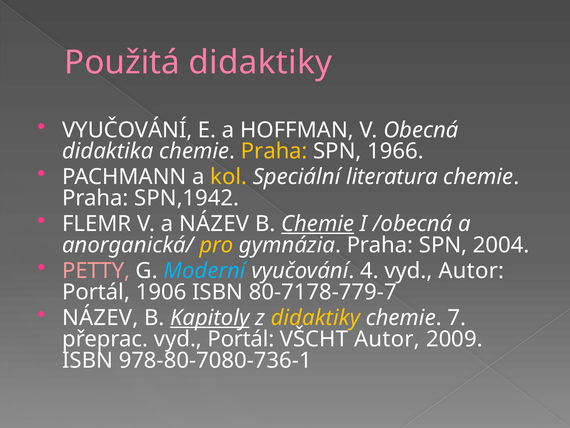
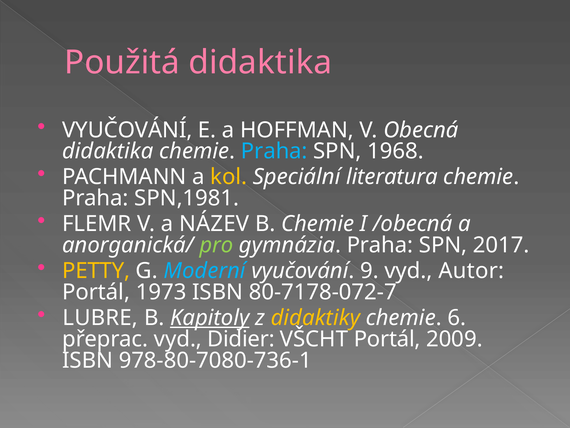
Použitá didaktiky: didaktiky -> didaktika
Praha at (274, 151) colour: yellow -> light blue
1966: 1966 -> 1968
SPN,1942: SPN,1942 -> SPN,1981
Chemie at (318, 224) underline: present -> none
pro colour: yellow -> light green
2004: 2004 -> 2017
PETTY colour: pink -> yellow
4: 4 -> 9
1906: 1906 -> 1973
80-7178-779-7: 80-7178-779-7 -> 80-7178-072-7
NÁZEV at (100, 317): NÁZEV -> LUBRE
7: 7 -> 6
vyd Portál: Portál -> Didier
VŠCHT Autor: Autor -> Portál
